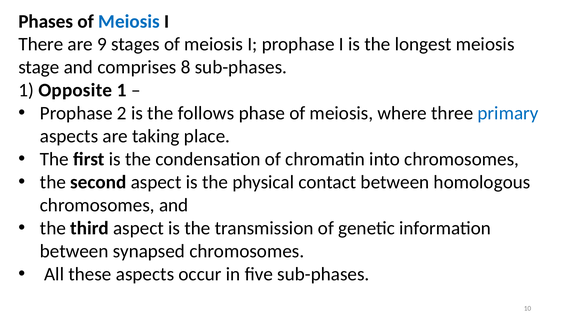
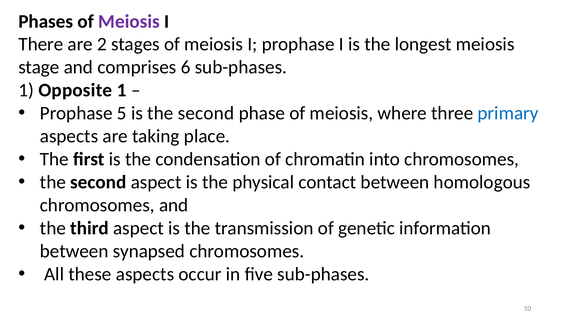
Meiosis at (129, 21) colour: blue -> purple
9: 9 -> 2
8: 8 -> 6
2: 2 -> 5
is the follows: follows -> second
